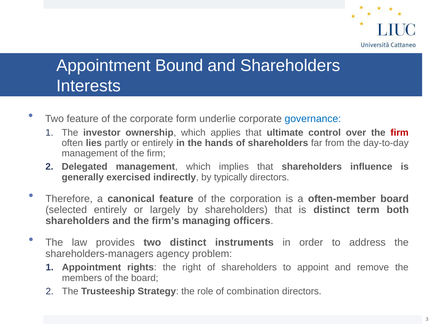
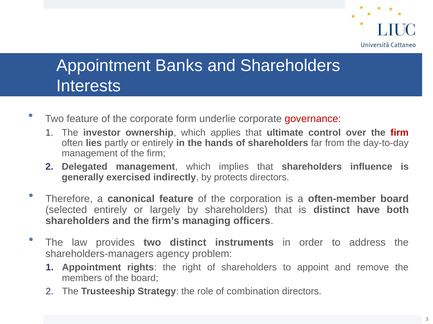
Bound: Bound -> Banks
governance colour: blue -> red
typically: typically -> protects
term: term -> have
